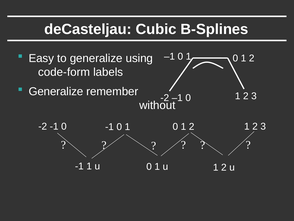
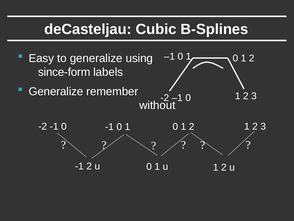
code-form: code-form -> since-form
-1 1: 1 -> 2
